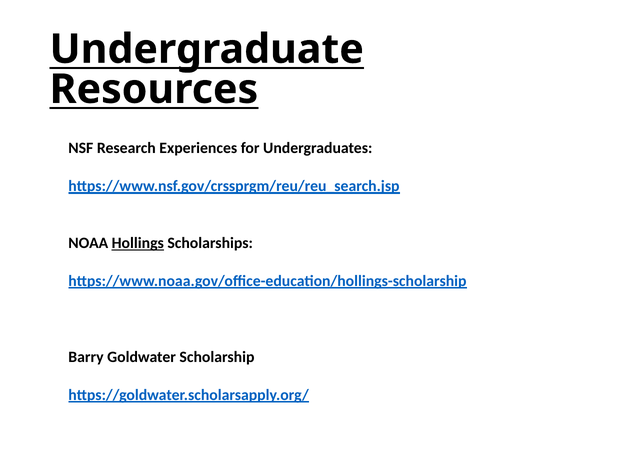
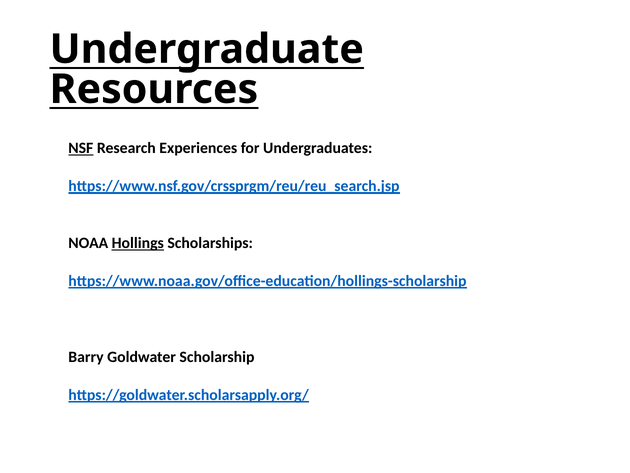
NSF underline: none -> present
